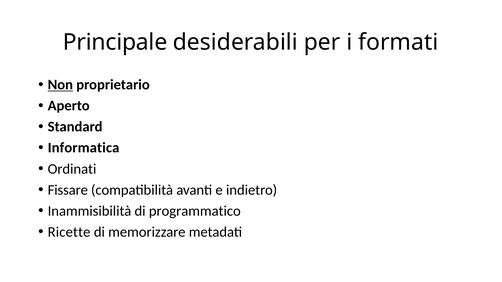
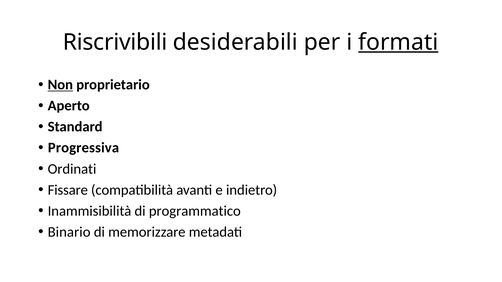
Principale: Principale -> Riscrivibili
formati underline: none -> present
Informatica: Informatica -> Progressiva
Ricette: Ricette -> Binario
